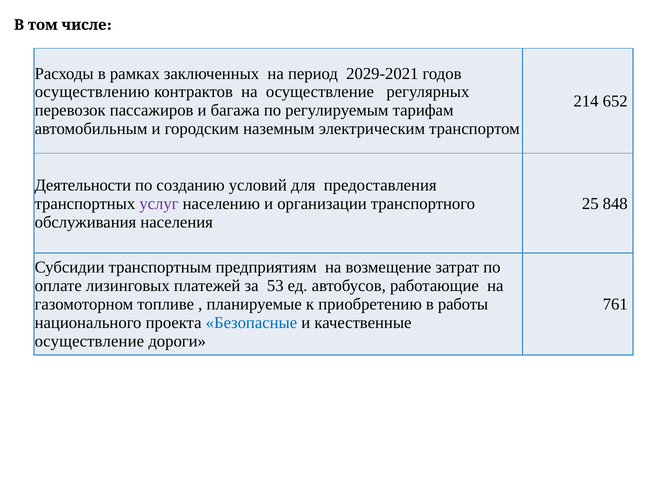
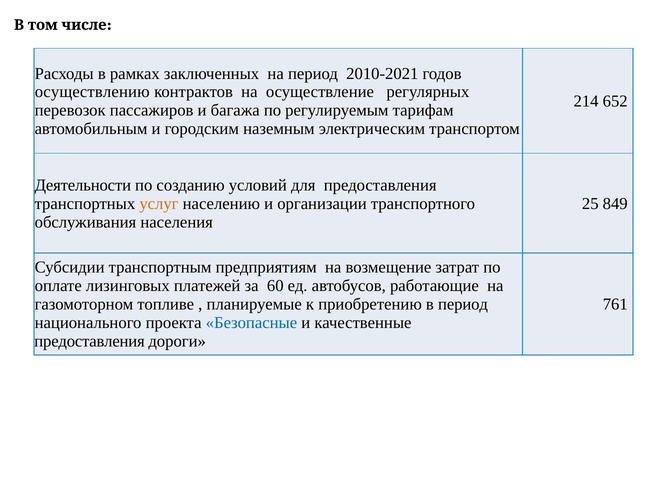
2029-2021: 2029-2021 -> 2010-2021
услуг colour: purple -> orange
848: 848 -> 849
53: 53 -> 60
в работы: работы -> период
осуществление at (89, 341): осуществление -> предоставления
